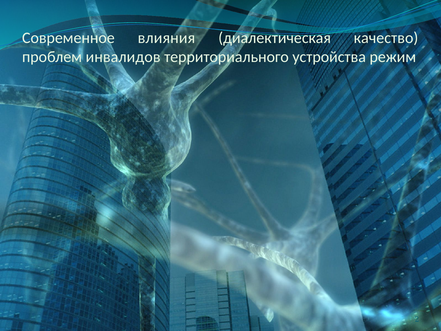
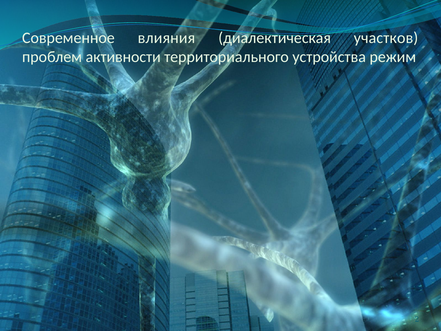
качество: качество -> участков
инвалидов: инвалидов -> активности
